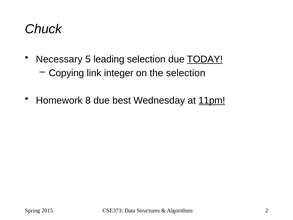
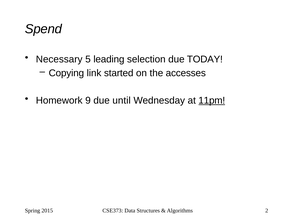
Chuck: Chuck -> Spend
TODAY underline: present -> none
integer: integer -> started
the selection: selection -> accesses
8: 8 -> 9
best: best -> until
